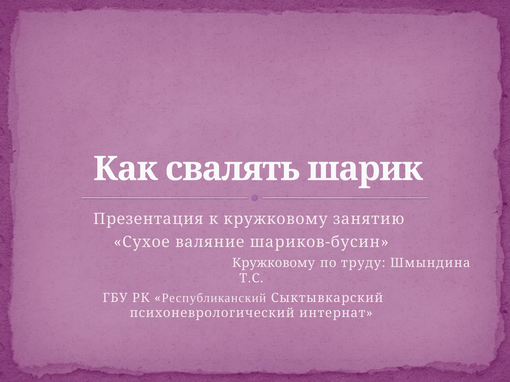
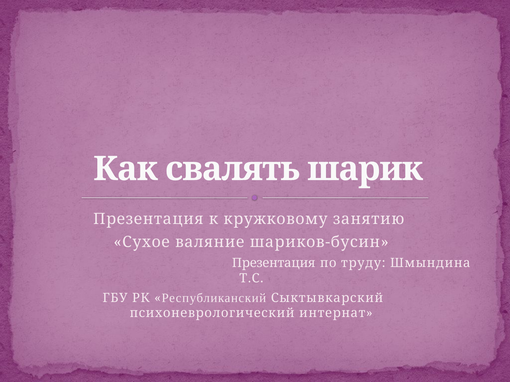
Кружковому at (274, 263): Кружковому -> Презентация
